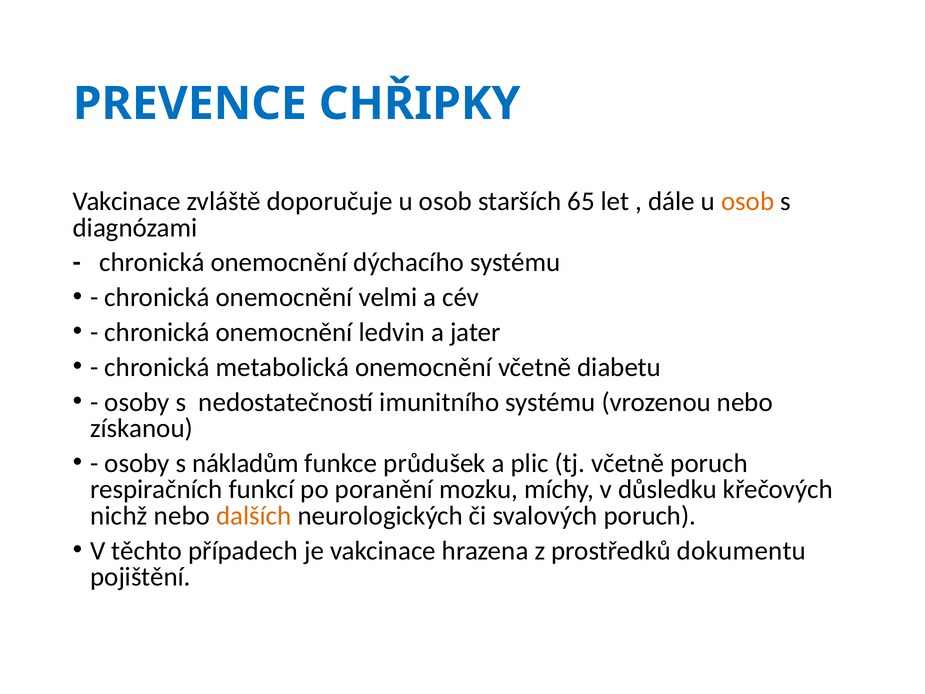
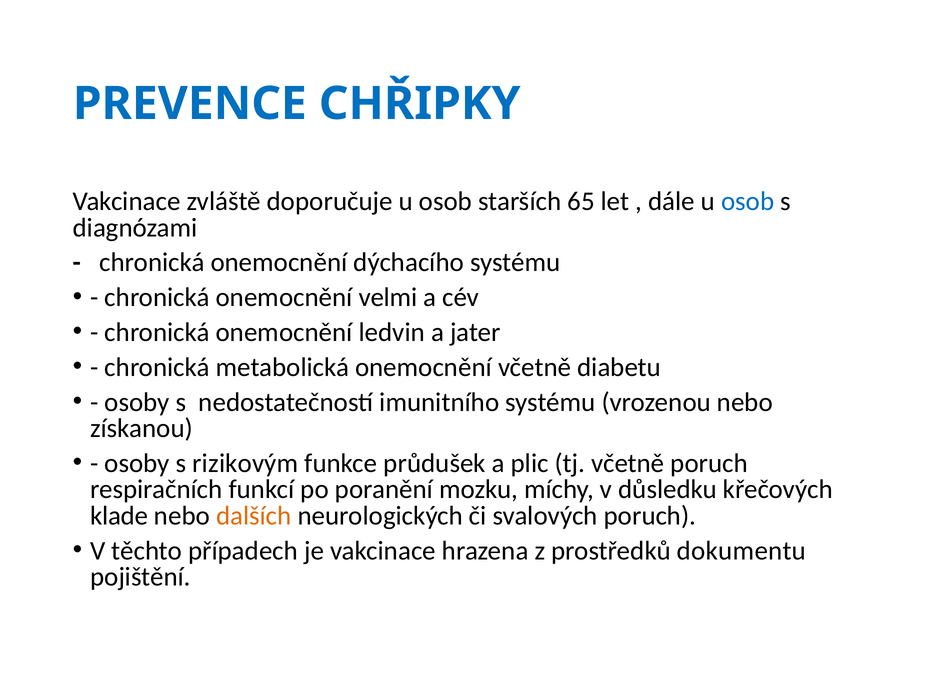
osob at (748, 201) colour: orange -> blue
nákladům: nákladům -> rizikovým
nichž: nichž -> klade
